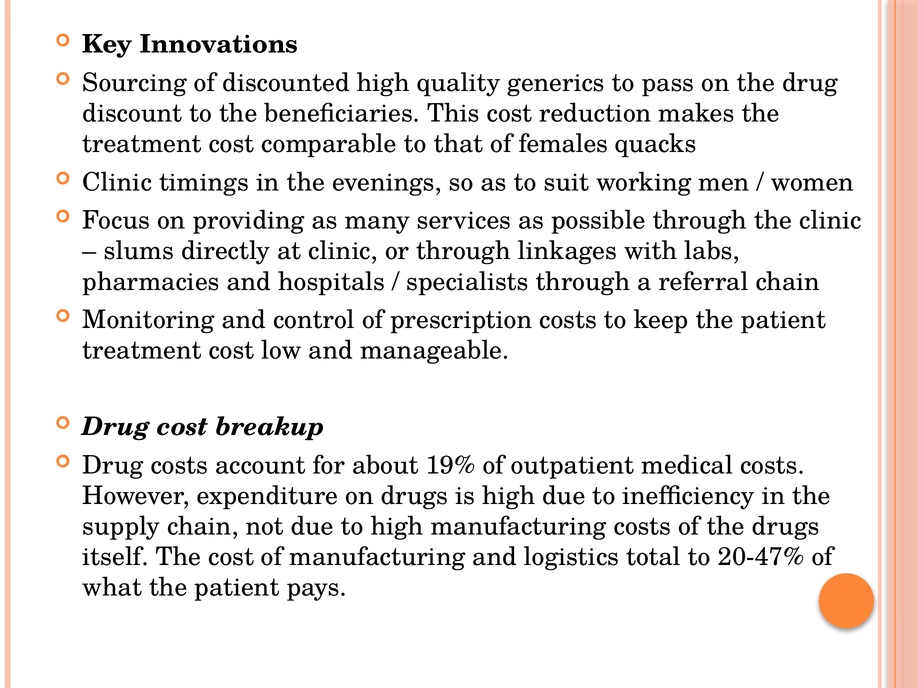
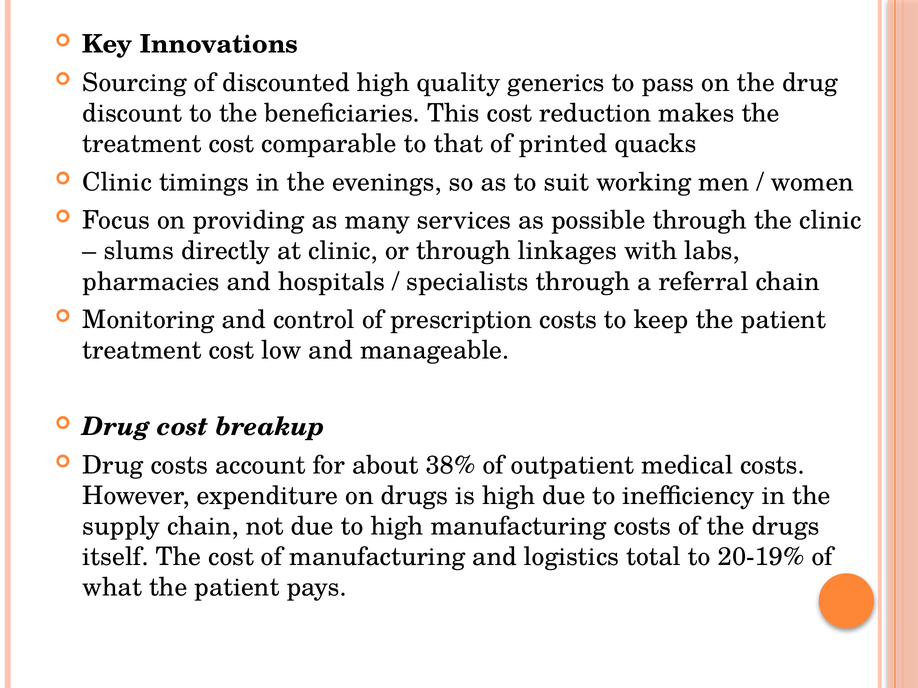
females: females -> printed
19%: 19% -> 38%
20-47%: 20-47% -> 20-19%
